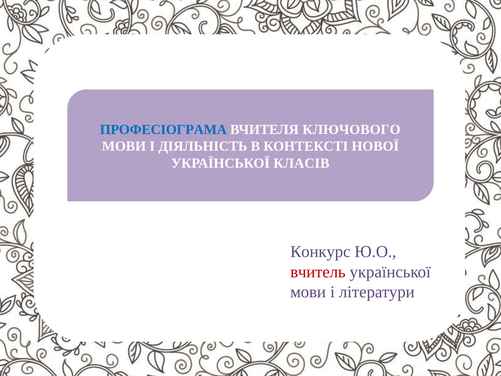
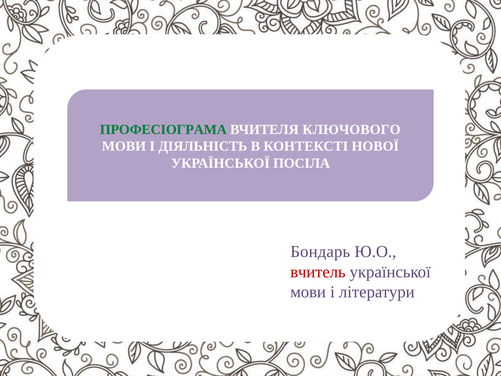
ПРОФЕСІОГРАМА colour: blue -> green
КЛАСІВ: КЛАСІВ -> ПОСІЛА
Конкурс: Конкурс -> Бондарь
